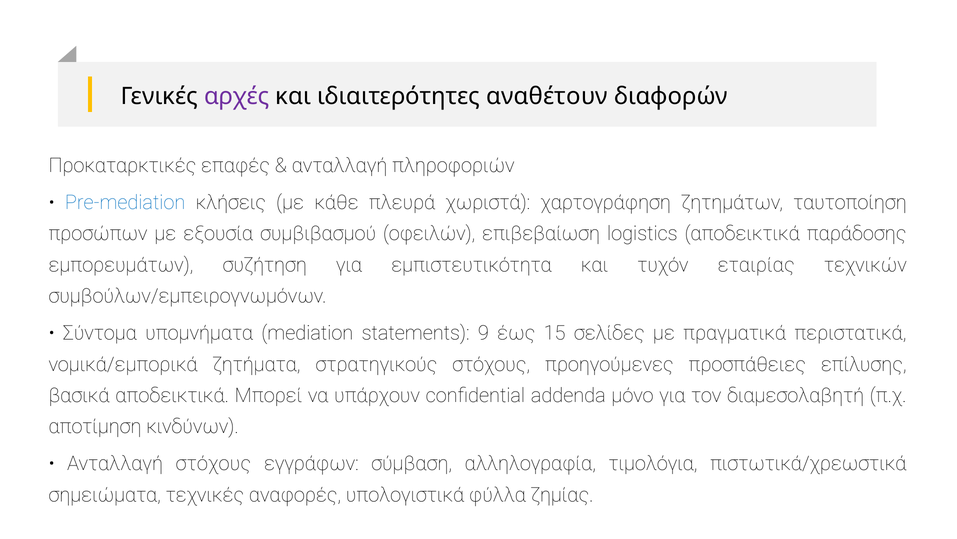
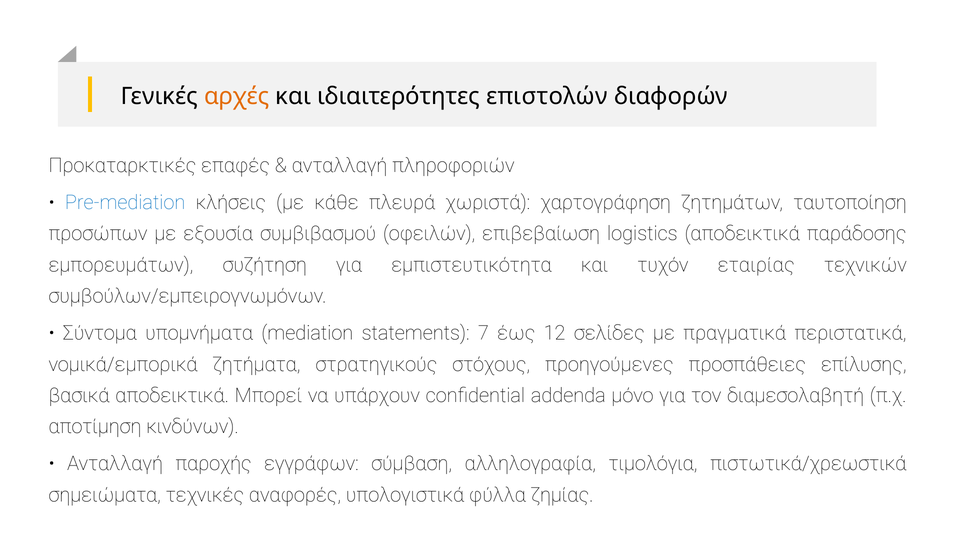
αρχές colour: purple -> orange
αναθέτουν: αναθέτουν -> επιστολών
9: 9 -> 7
15: 15 -> 12
Ανταλλαγή στόχους: στόχους -> παροχής
